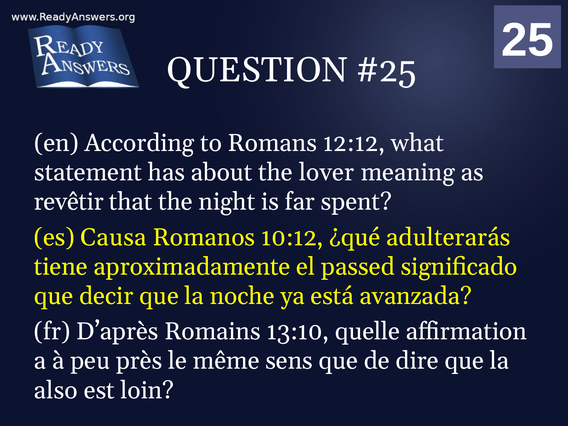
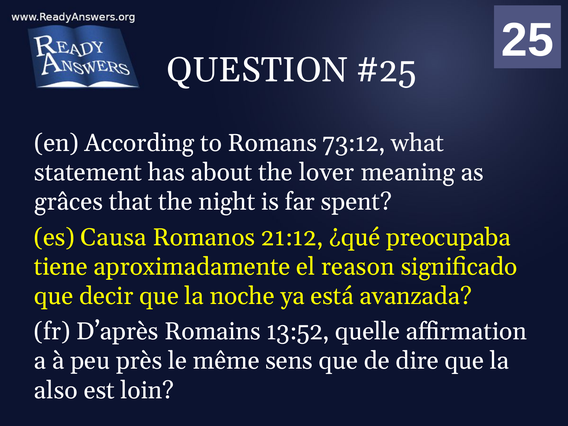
12:12: 12:12 -> 73:12
revêtir: revêtir -> grâces
10:12: 10:12 -> 21:12
adulterarás: adulterarás -> preocupaba
passed: passed -> reason
13:10: 13:10 -> 13:52
